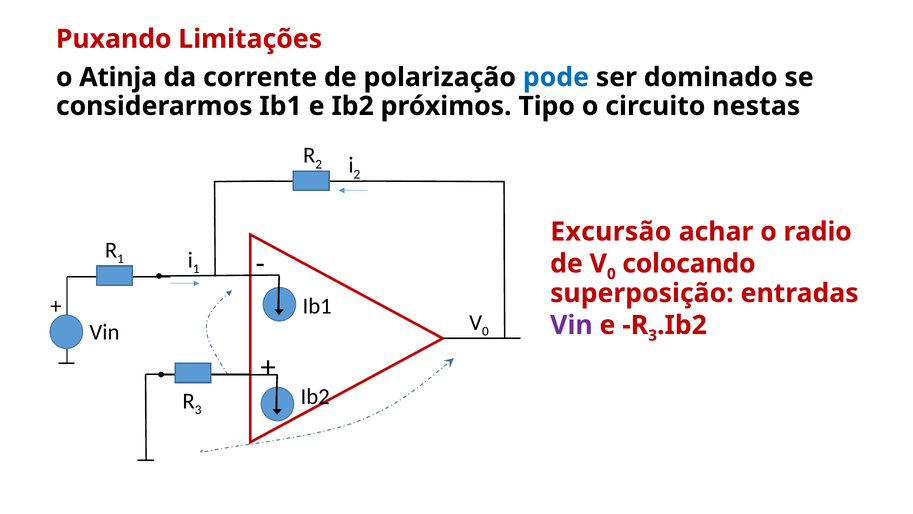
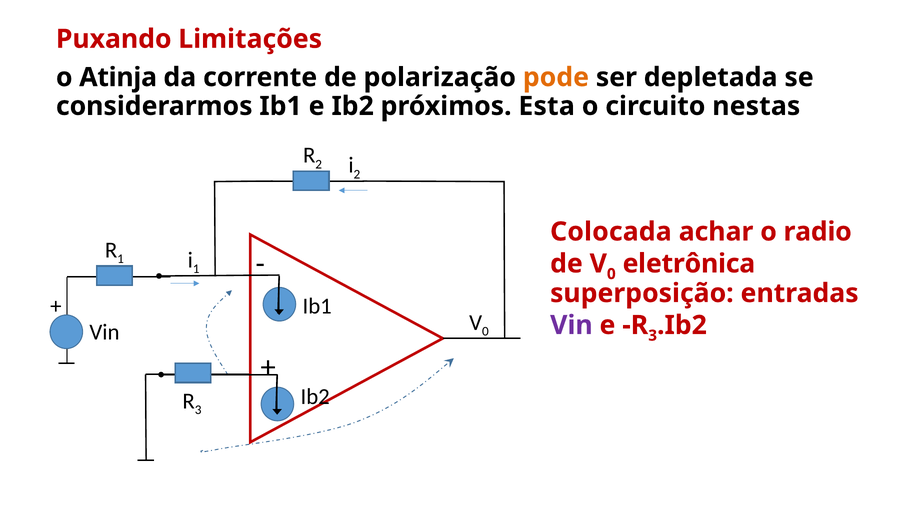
pode colour: blue -> orange
dominado: dominado -> depletada
Tipo: Tipo -> Esta
Excursão: Excursão -> Colocada
colocando: colocando -> eletrônica
